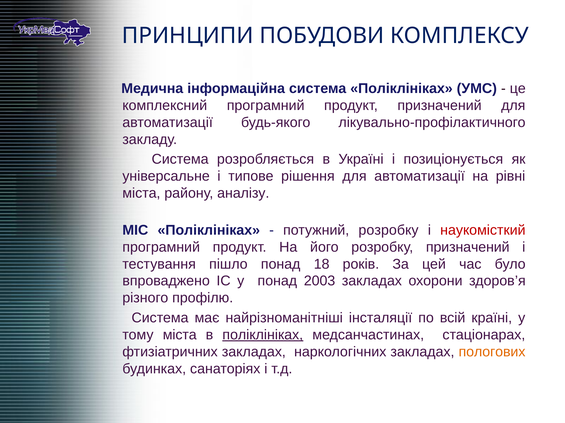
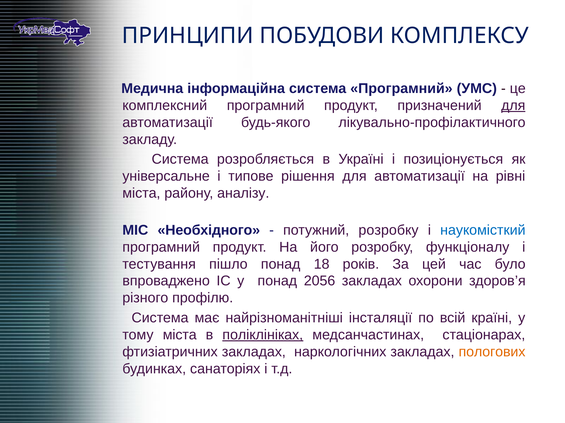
система Поліклініках: Поліклініках -> Програмний
для at (513, 105) underline: none -> present
МІС Поліклініках: Поліклініках -> Необхідного
наукомісткий colour: red -> blue
розробку призначений: призначений -> функціоналу
2003: 2003 -> 2056
